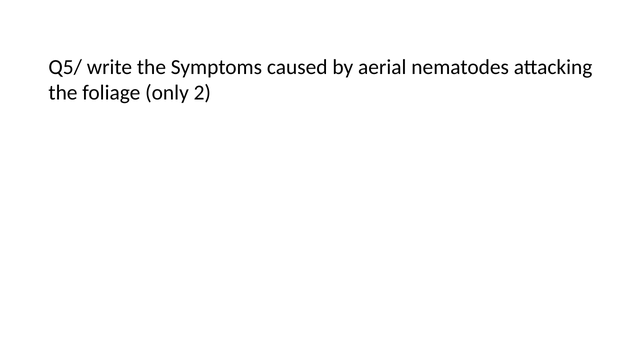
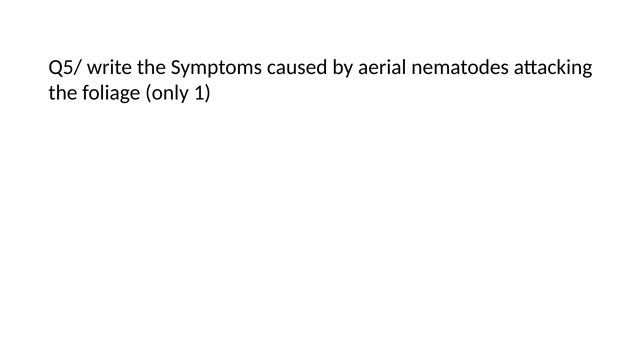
2: 2 -> 1
